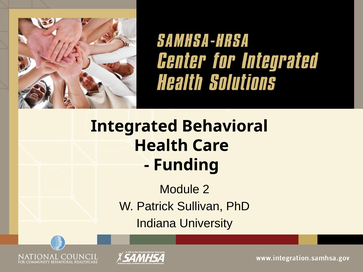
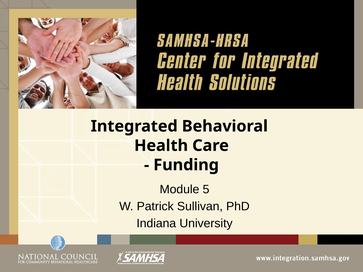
2: 2 -> 5
